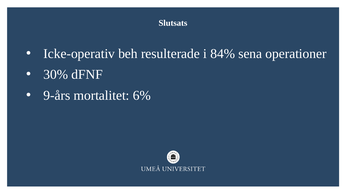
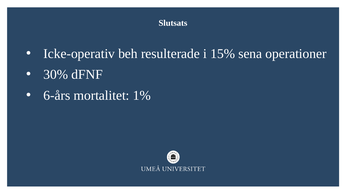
84%: 84% -> 15%
9-års: 9-års -> 6-års
6%: 6% -> 1%
